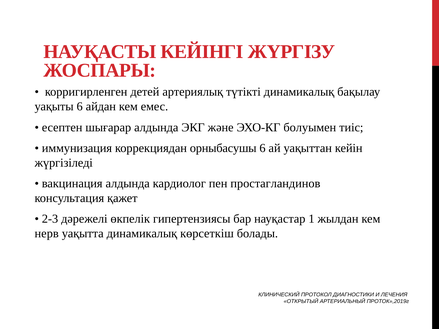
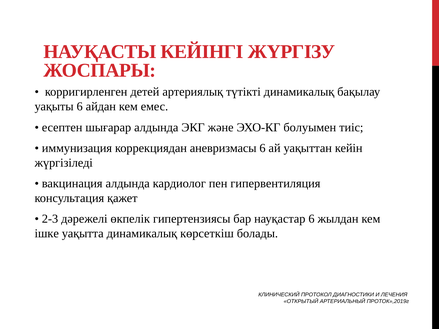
орныбасушы: орныбасушы -> аневризмасы
простагландинов: простагландинов -> гипервентиляция
науқастар 1: 1 -> 6
нерв: нерв -> ішке
